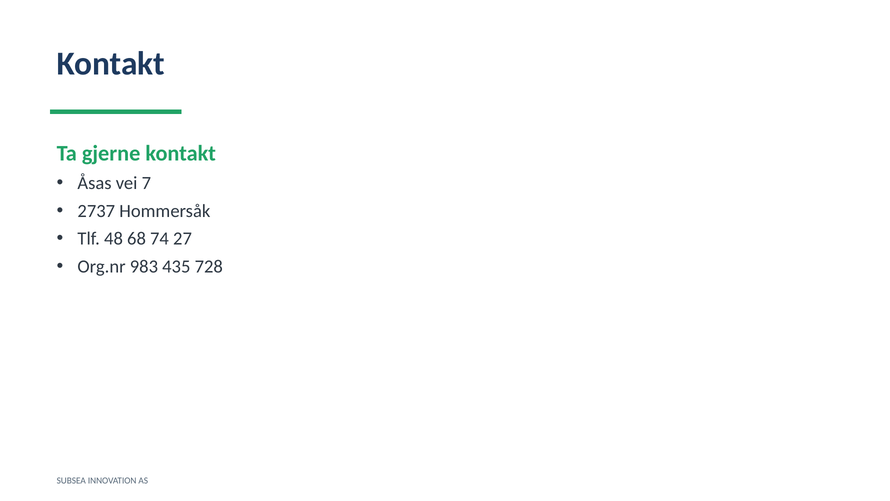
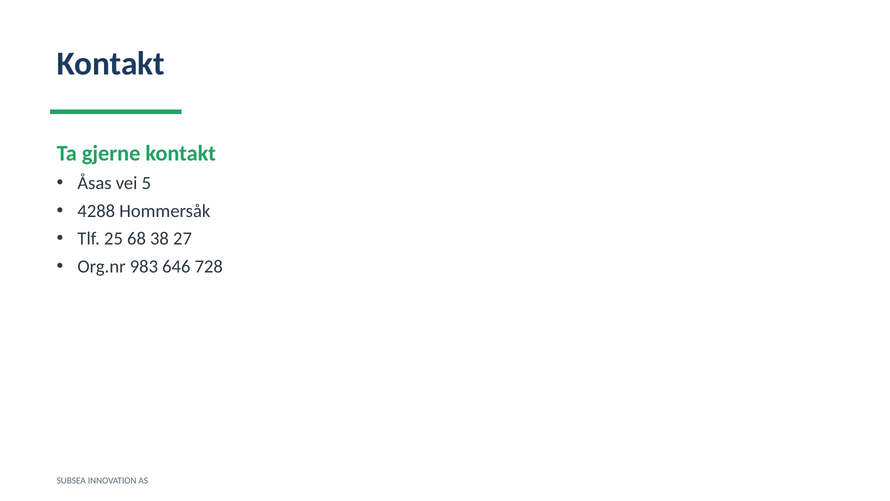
7: 7 -> 5
2737: 2737 -> 4288
48: 48 -> 25
74: 74 -> 38
435: 435 -> 646
